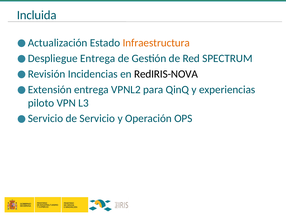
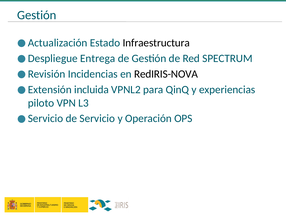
Incluida at (37, 15): Incluida -> Gestión
Infraestructura colour: orange -> black
entrega at (91, 89): entrega -> incluida
